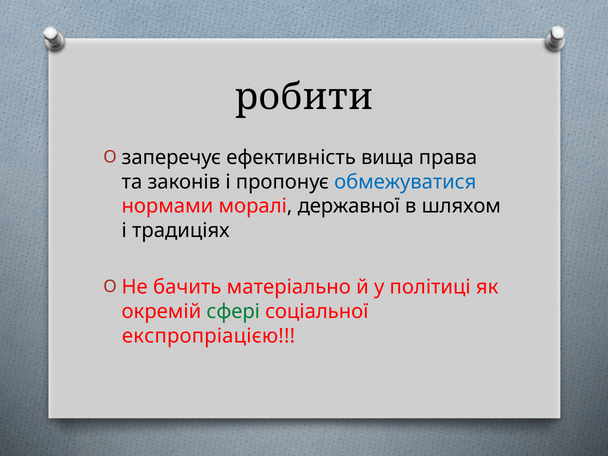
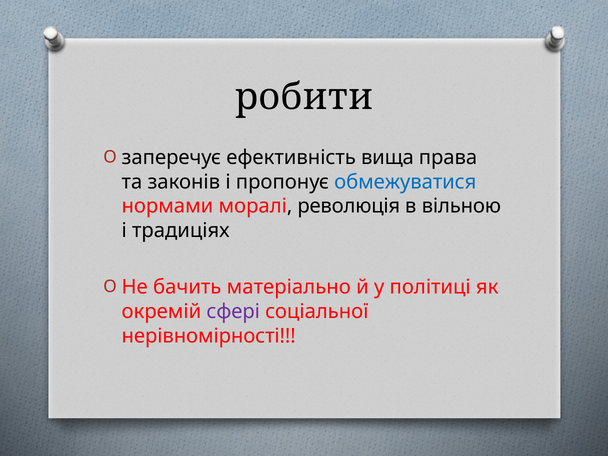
державної: державної -> революція
шляхом: шляхом -> вільною
сфері colour: green -> purple
експропріацією: експропріацією -> нерівномірності
